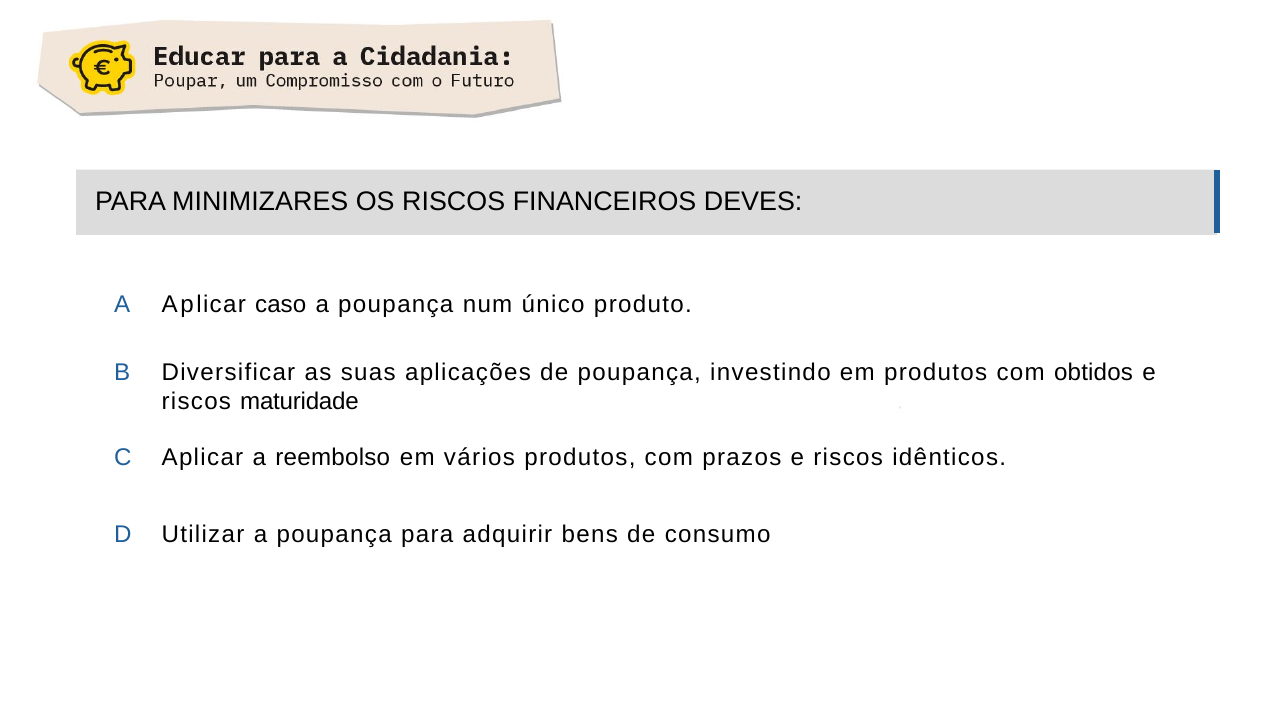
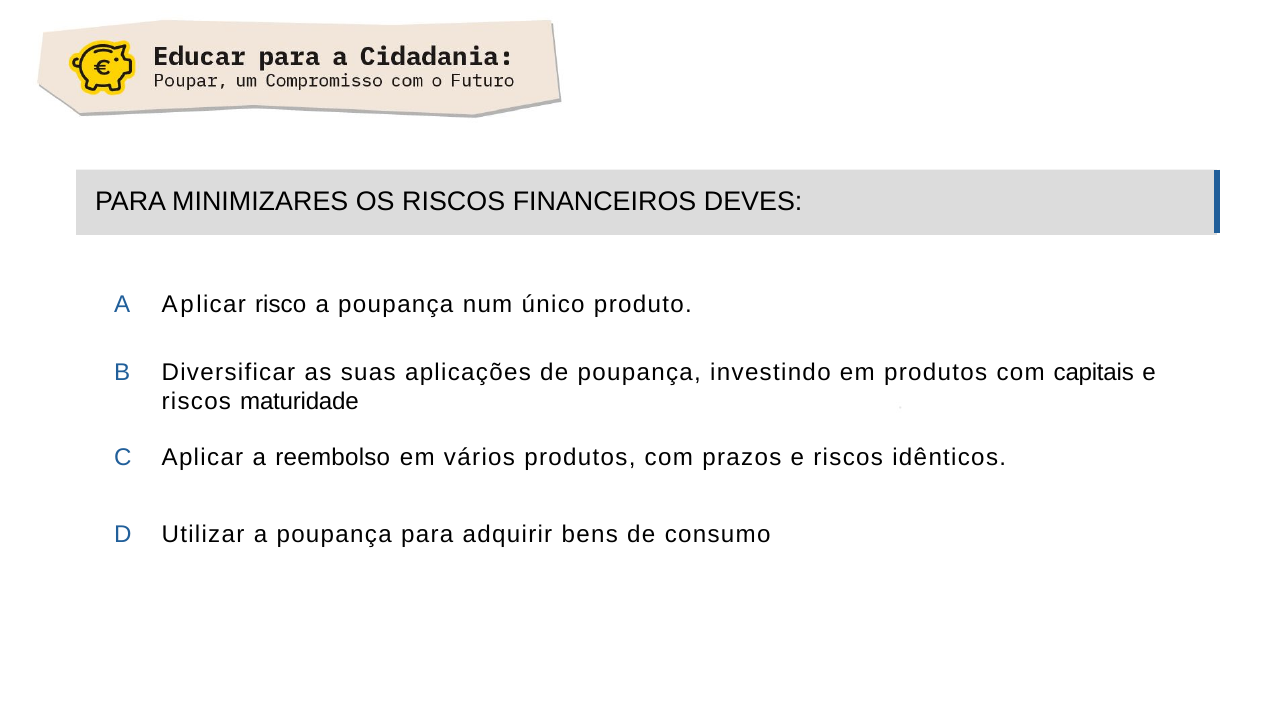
caso: caso -> risco
obtidos: obtidos -> capitais
